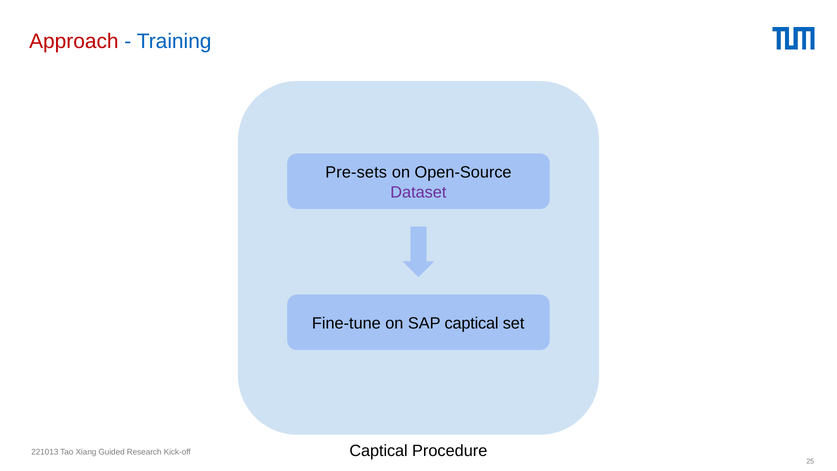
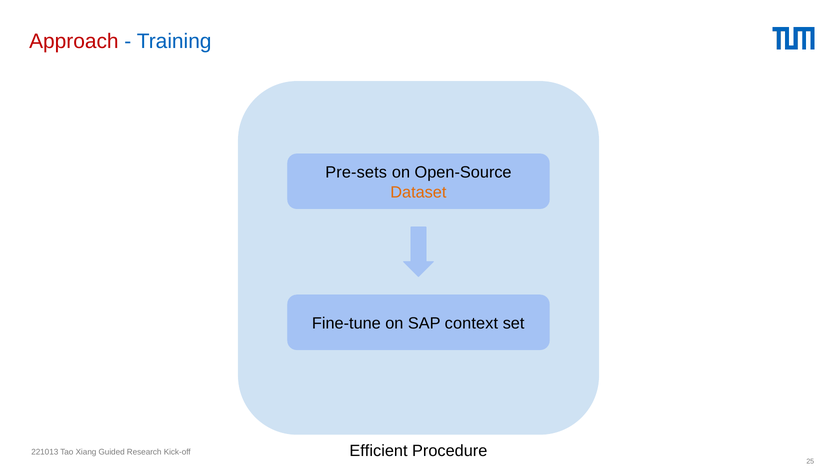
Dataset colour: purple -> orange
SAP captical: captical -> context
Captical at (379, 450): Captical -> Efficient
